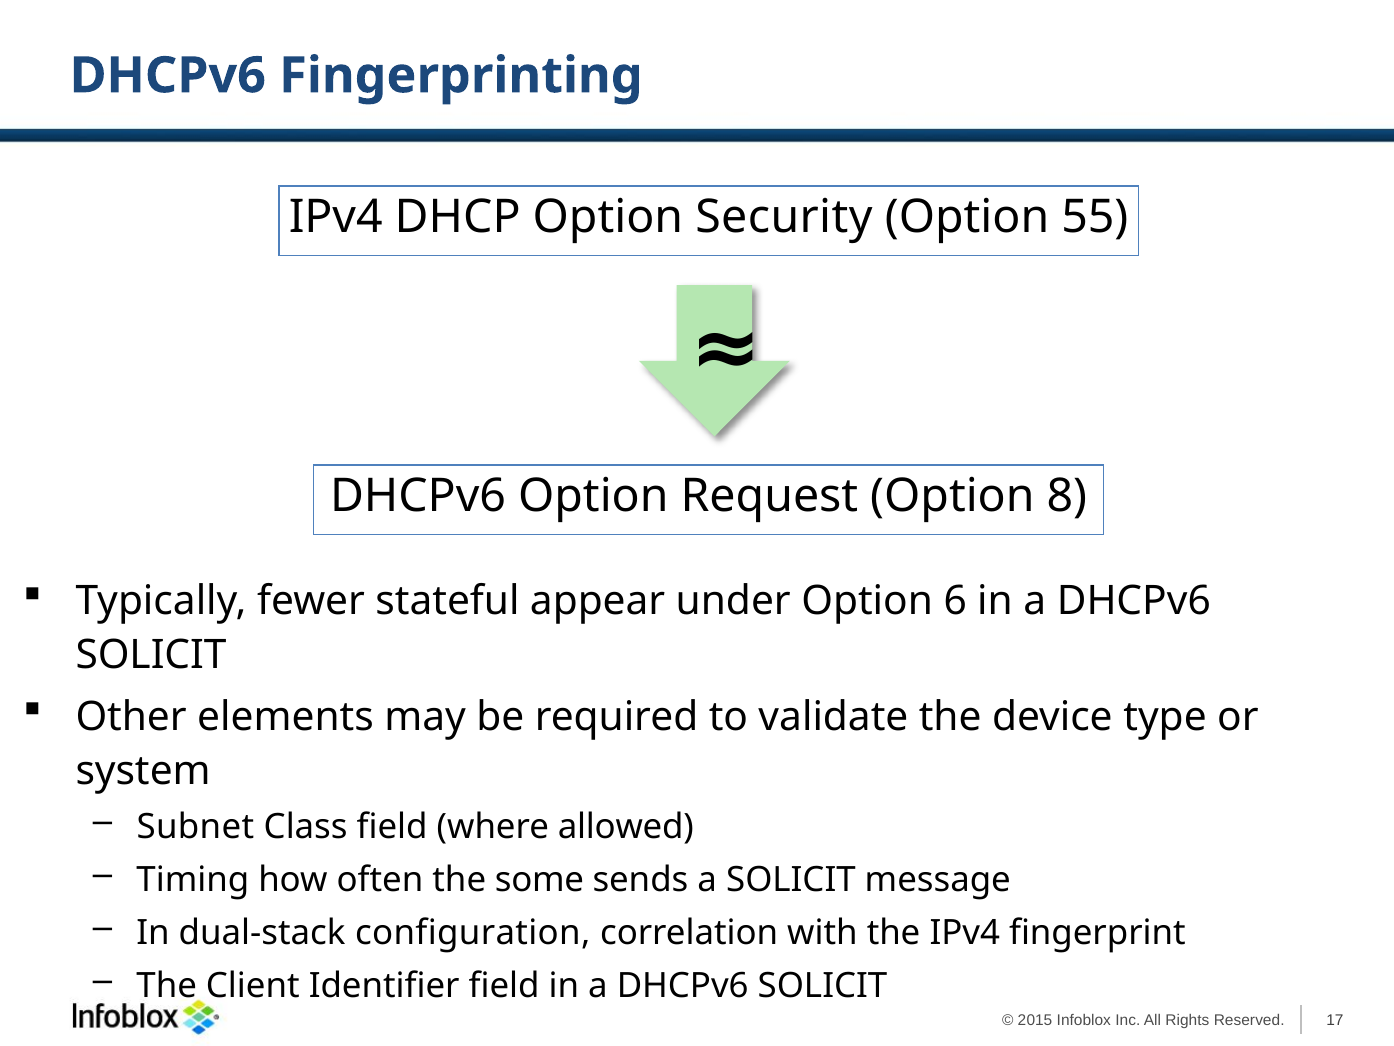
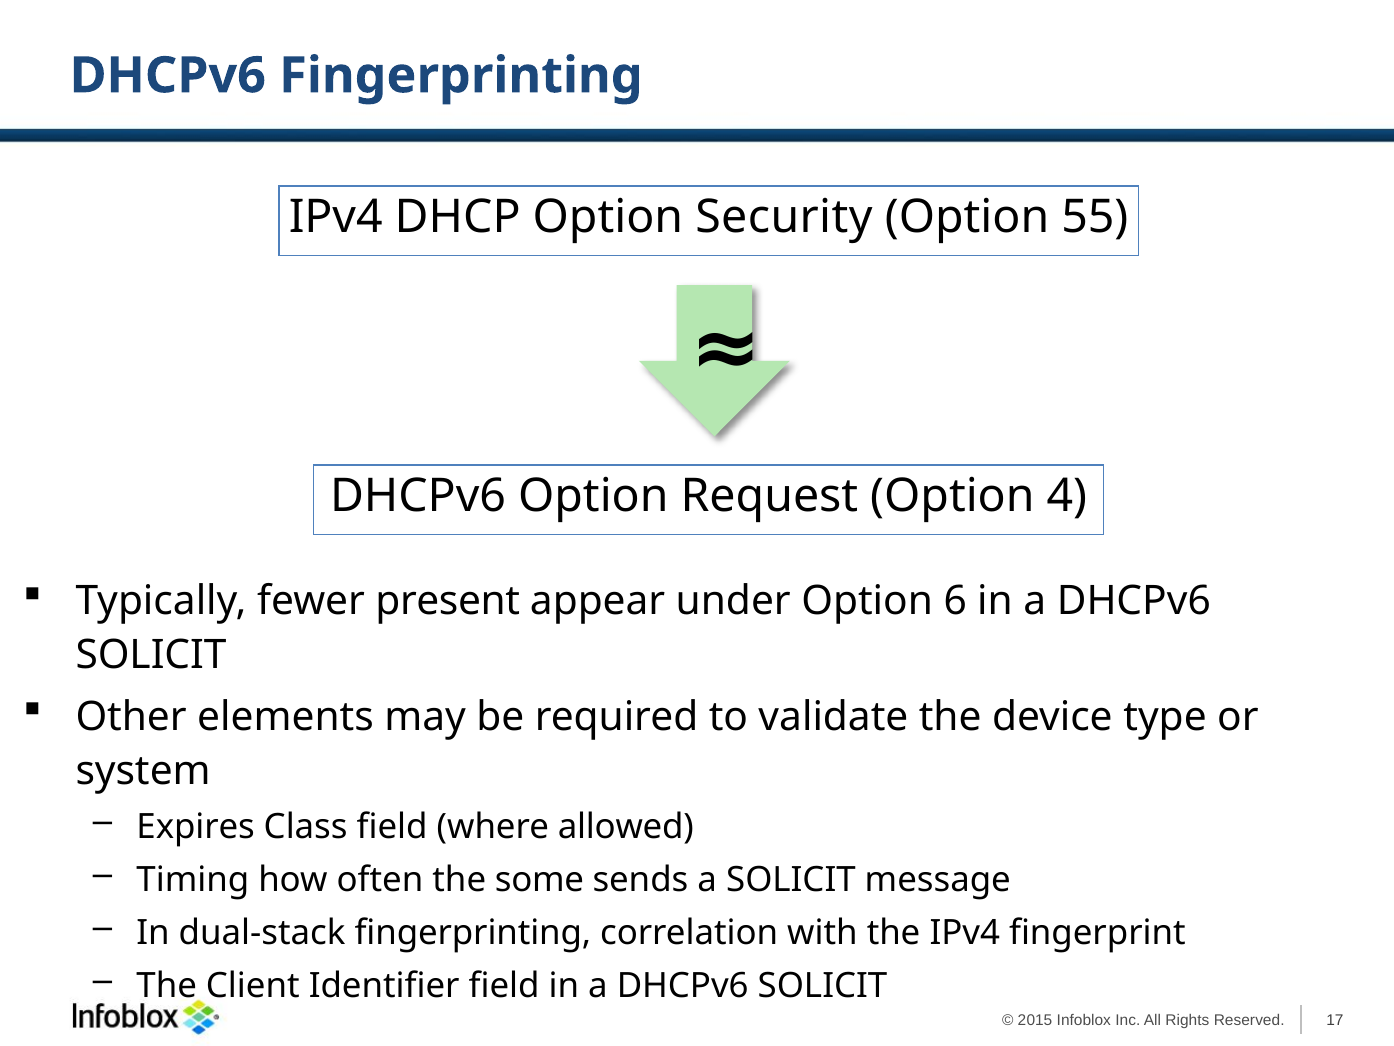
8: 8 -> 4
stateful: stateful -> present
Subnet: Subnet -> Expires
dual-stack configuration: configuration -> fingerprinting
